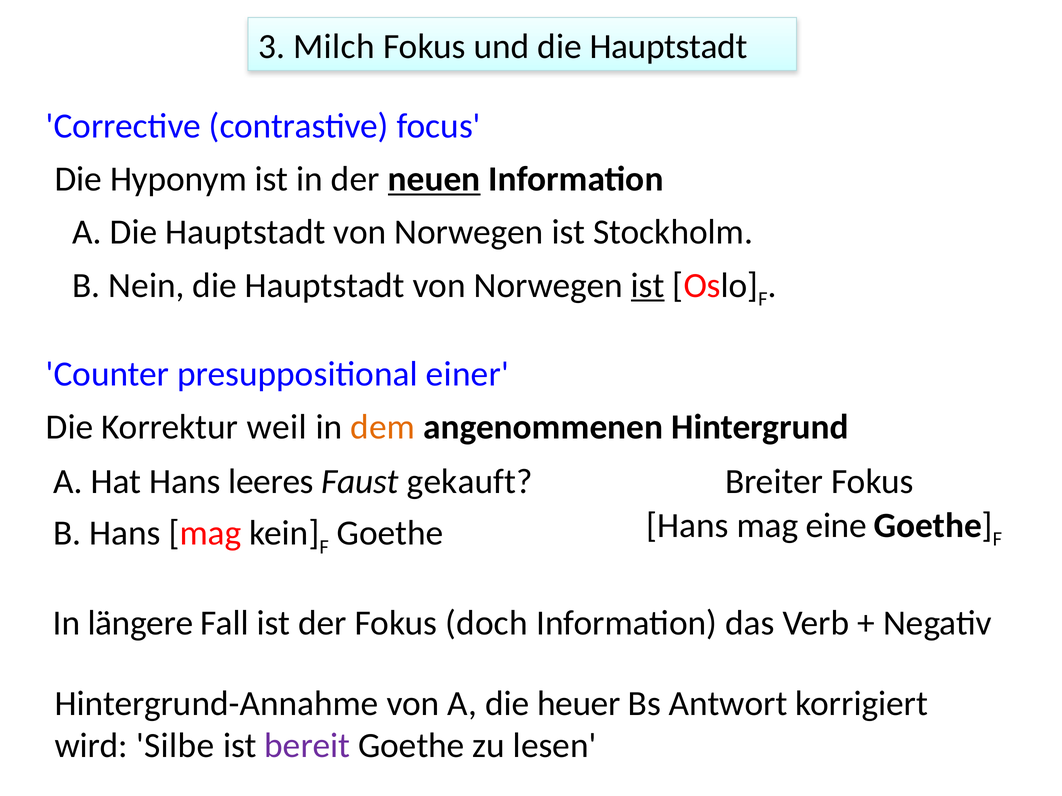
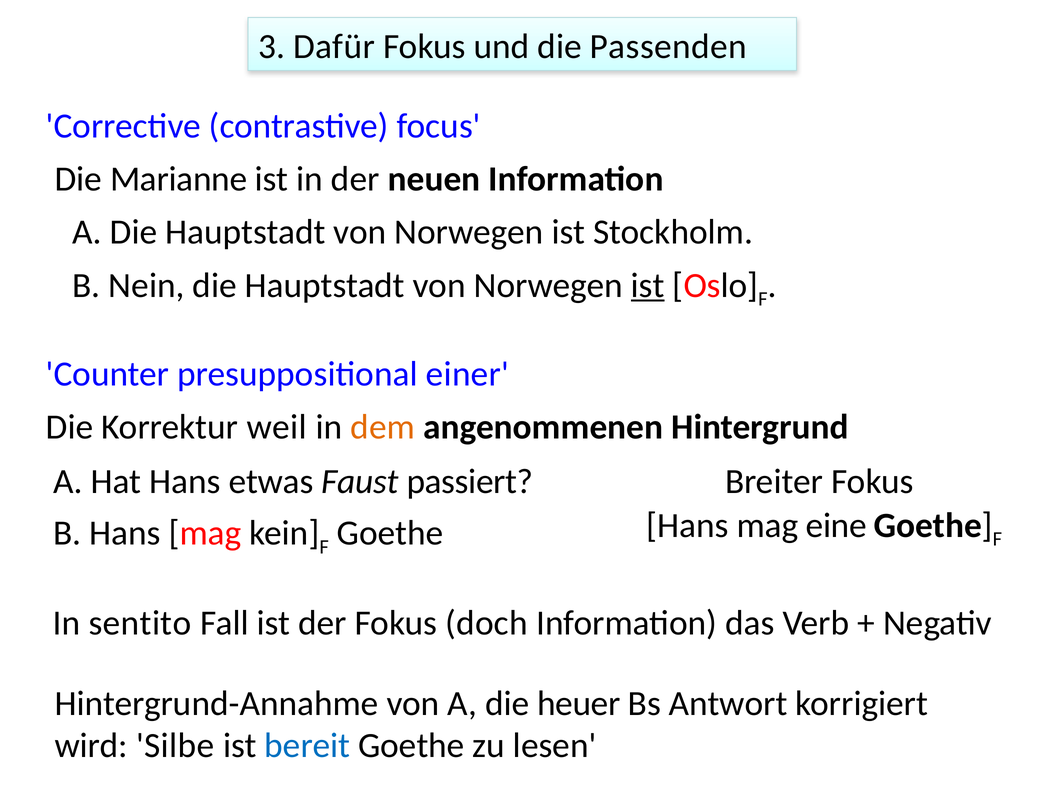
Milch: Milch -> Dafür
und die Hauptstadt: Hauptstadt -> Passenden
Hyponym: Hyponym -> Marianne
neuen underline: present -> none
leeres: leeres -> etwas
gekauft: gekauft -> passiert
längere: längere -> sentito
bereit colour: purple -> blue
